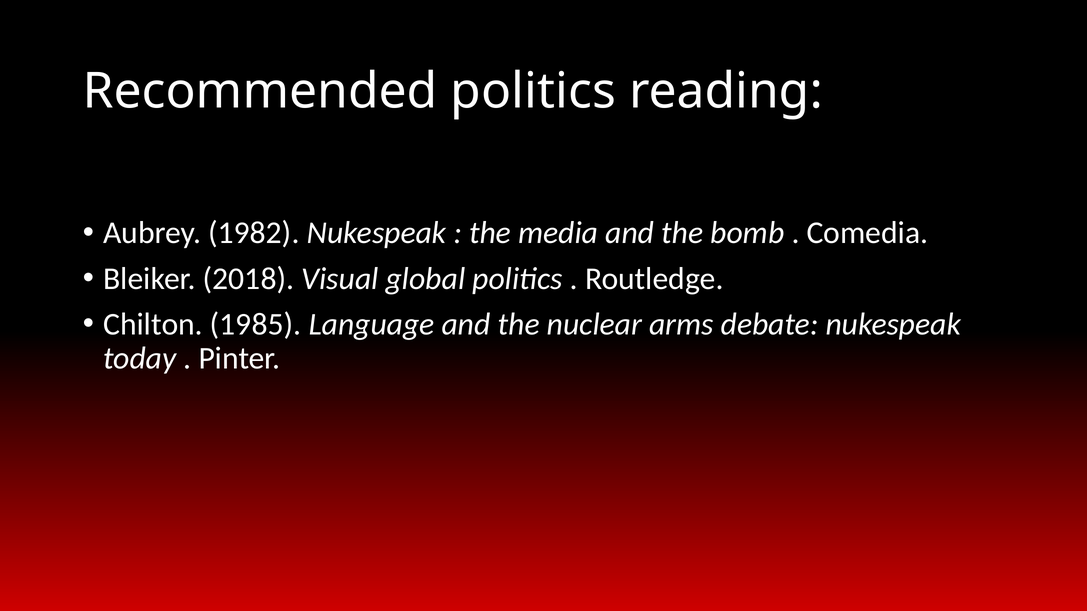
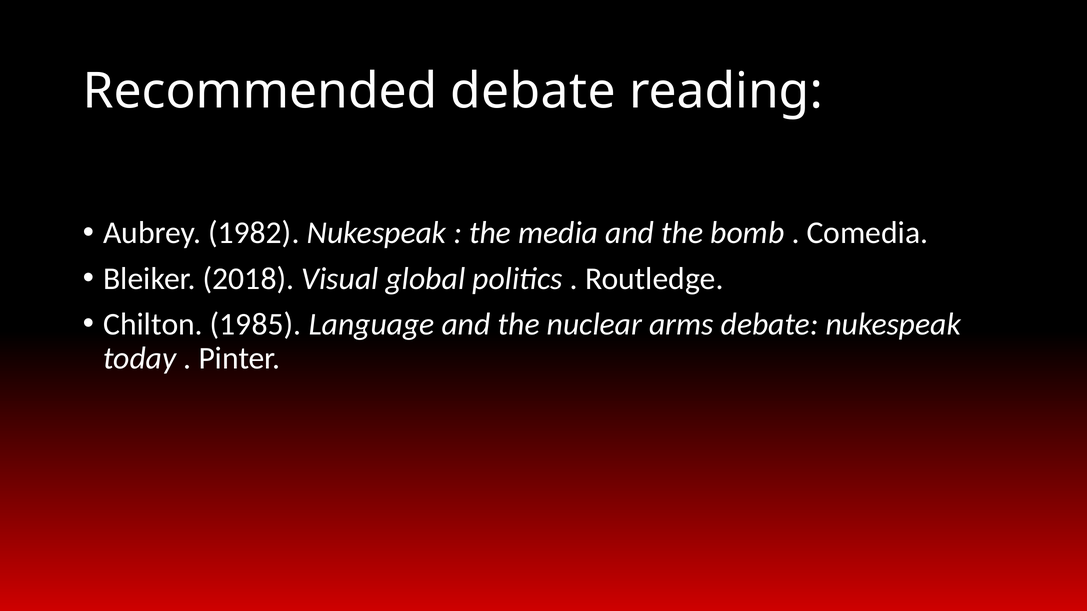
Recommended politics: politics -> debate
